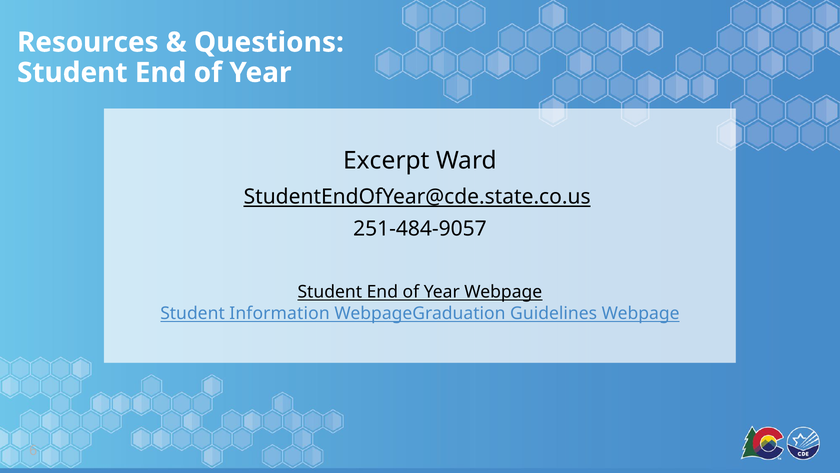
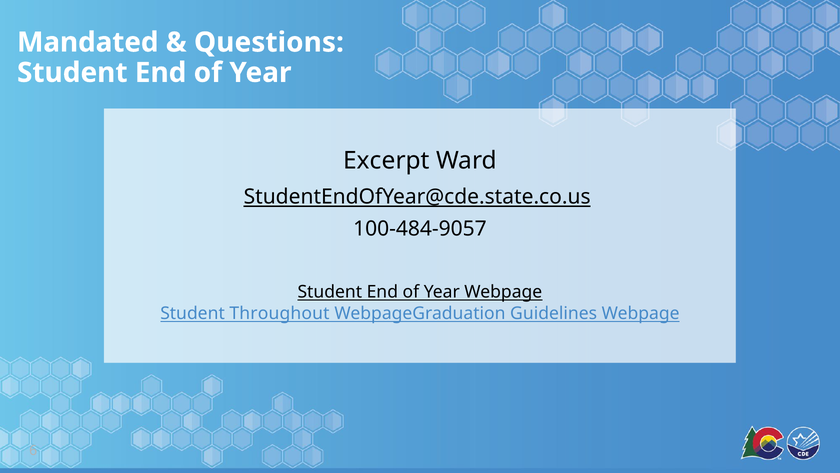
Resources: Resources -> Mandated
251-484-9057: 251-484-9057 -> 100-484-9057
Information: Information -> Throughout
